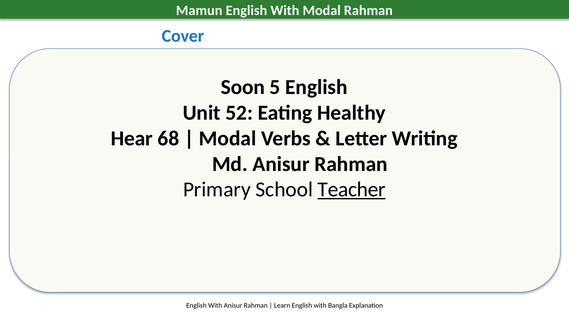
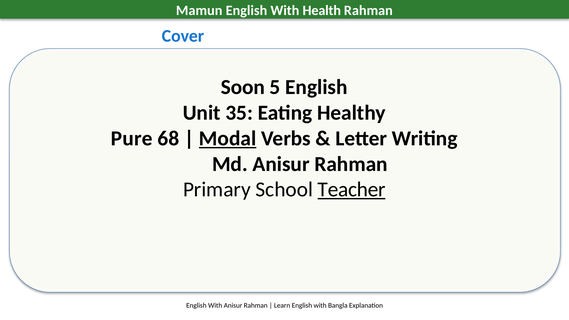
With Modal: Modal -> Health
52: 52 -> 35
Hear: Hear -> Pure
Modal at (228, 138) underline: none -> present
